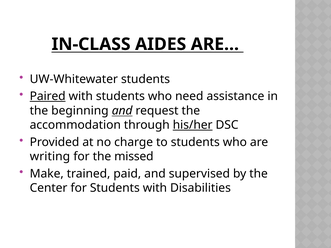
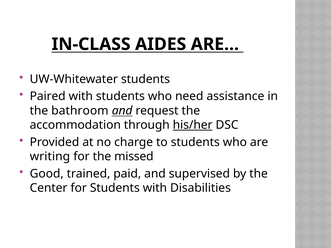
Paired underline: present -> none
beginning: beginning -> bathroom
Make: Make -> Good
